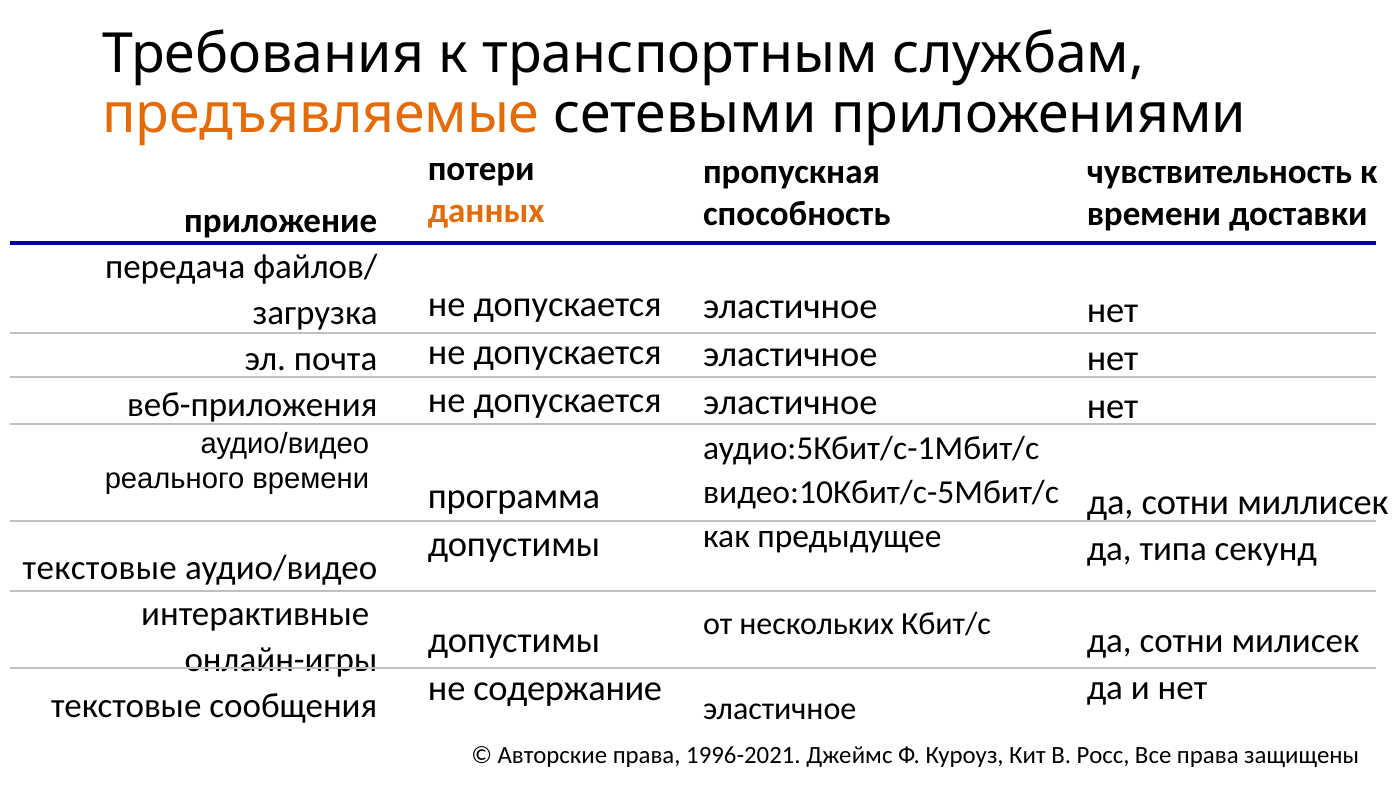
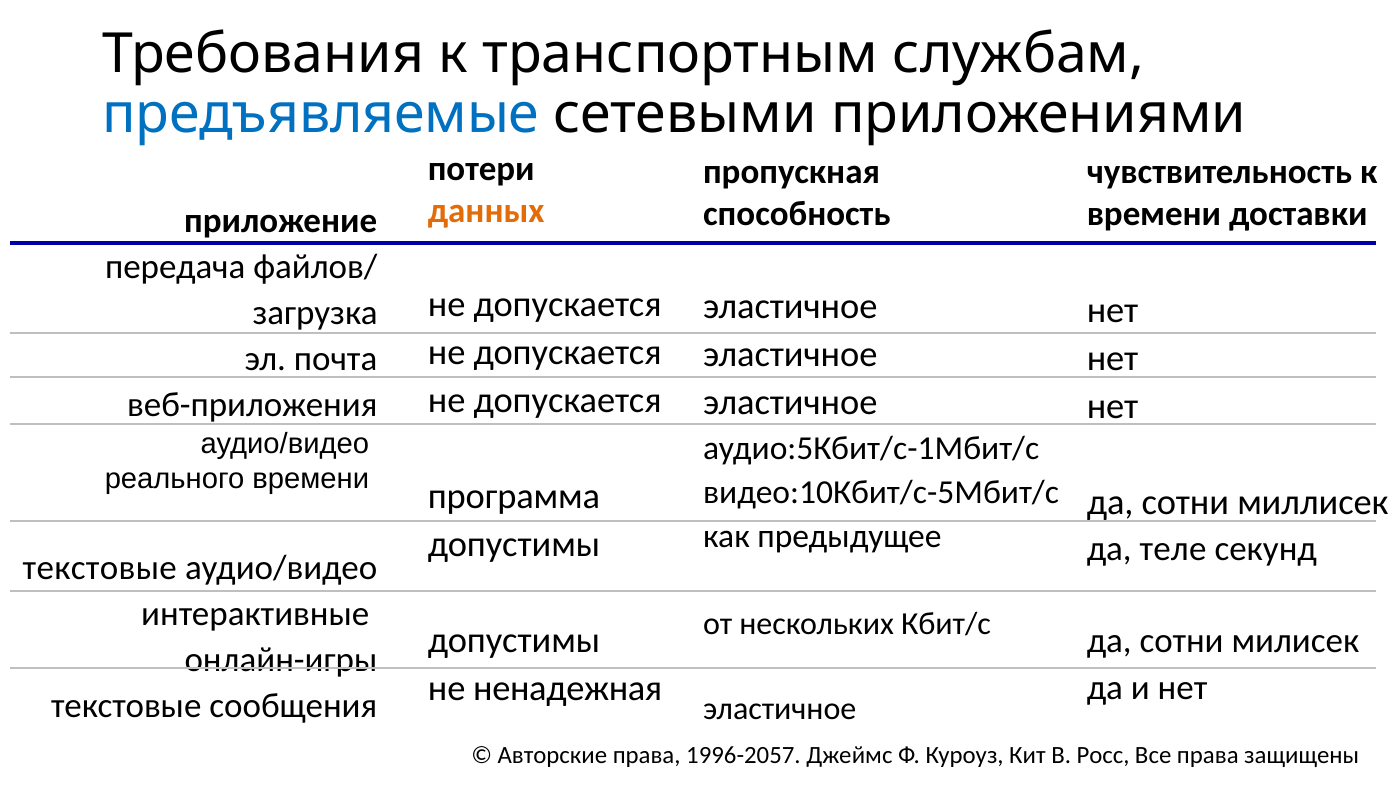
предъявляемые colour: orange -> blue
типа: типа -> теле
содержание: содержание -> ненадежная
1996-2021: 1996-2021 -> 1996-2057
